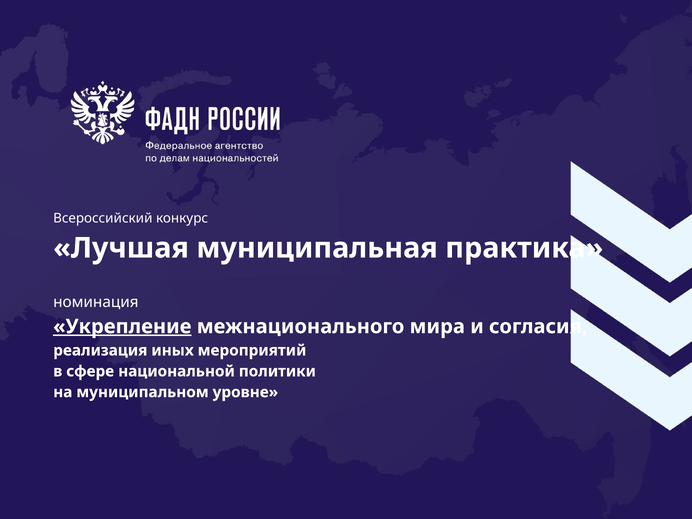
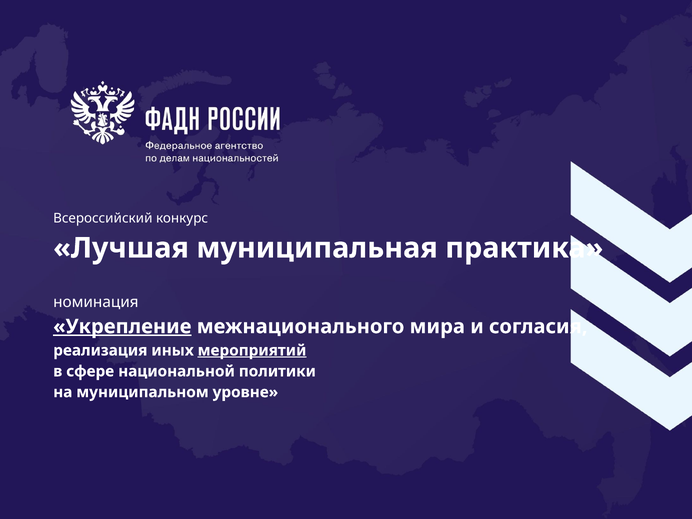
мероприятий underline: none -> present
